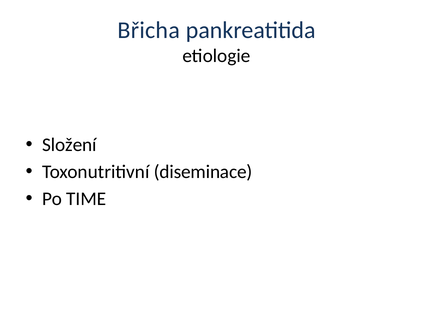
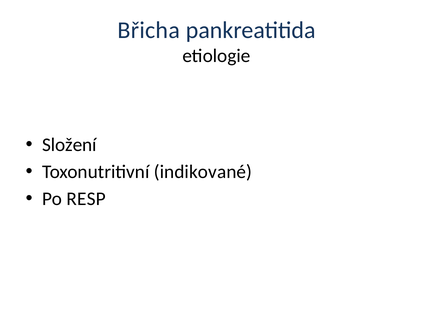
diseminace: diseminace -> indikované
TIME: TIME -> RESP
